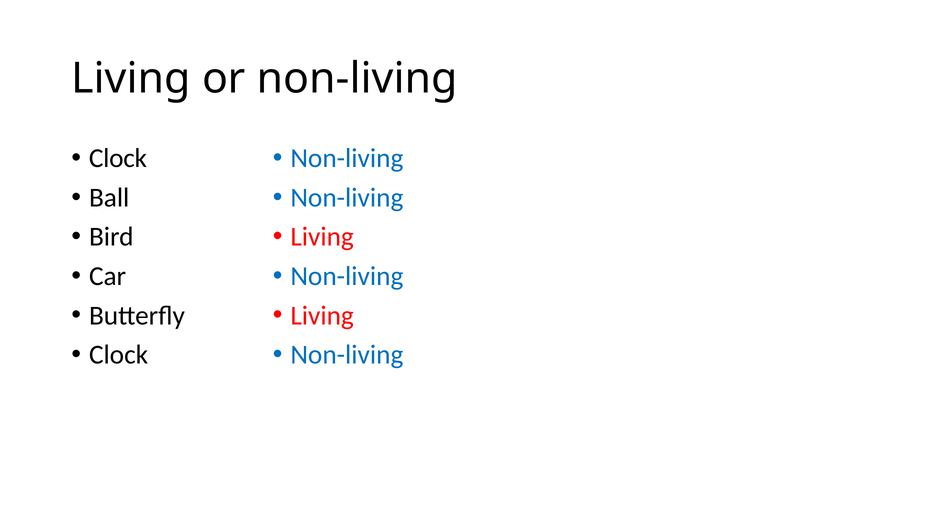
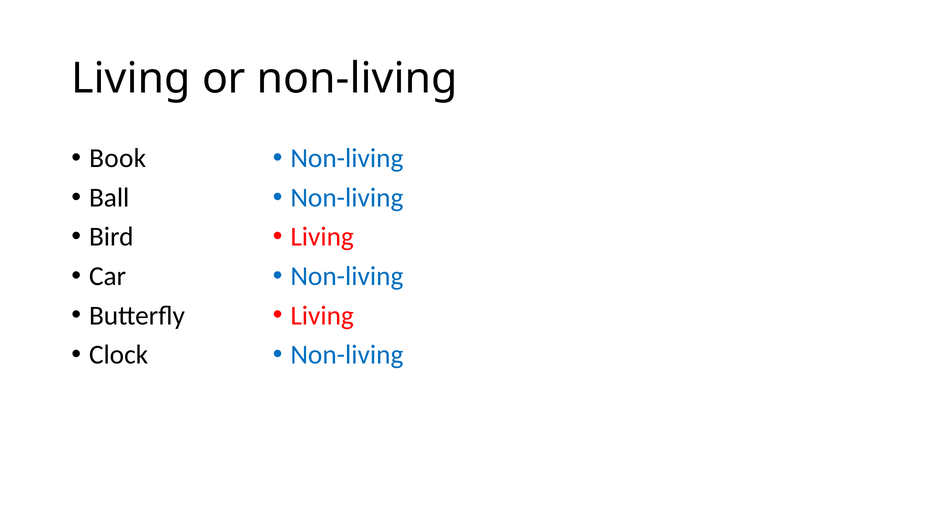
Clock at (118, 158): Clock -> Book
